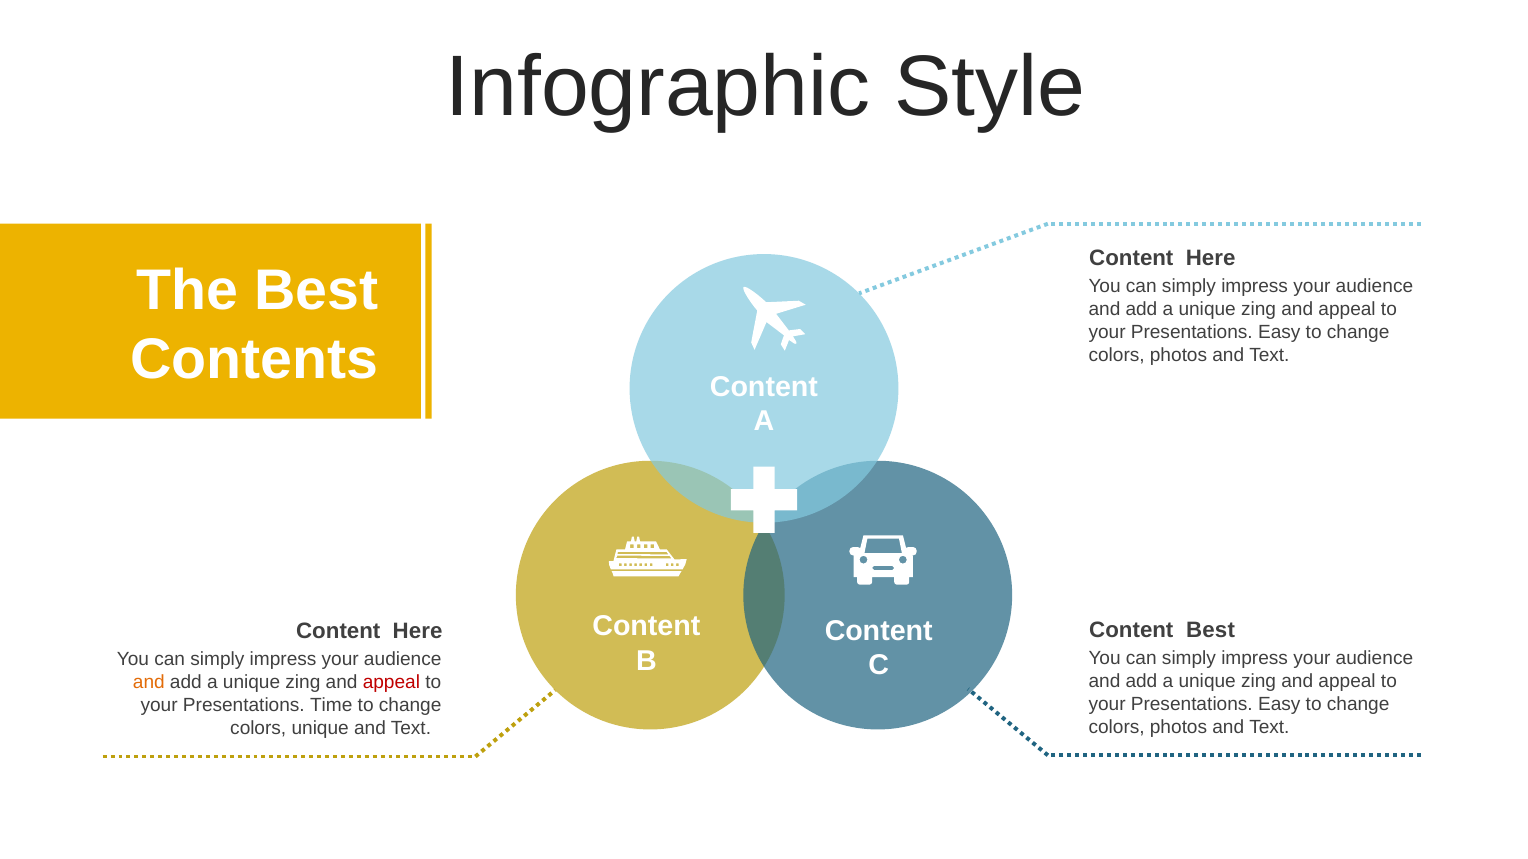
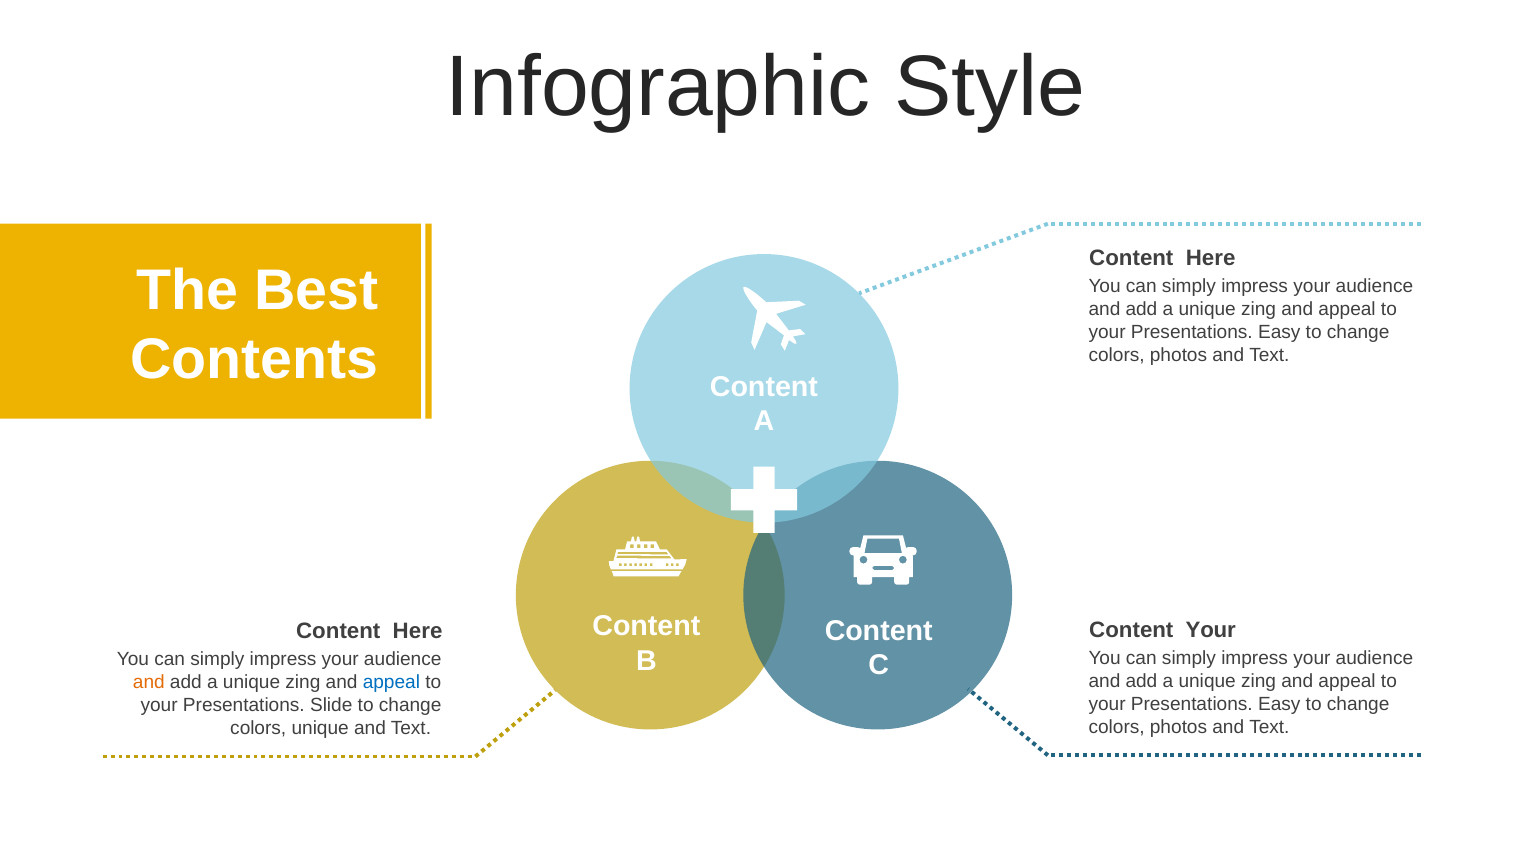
Content Best: Best -> Your
appeal at (391, 683) colour: red -> blue
Time: Time -> Slide
